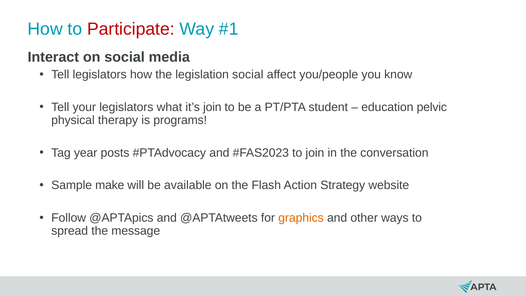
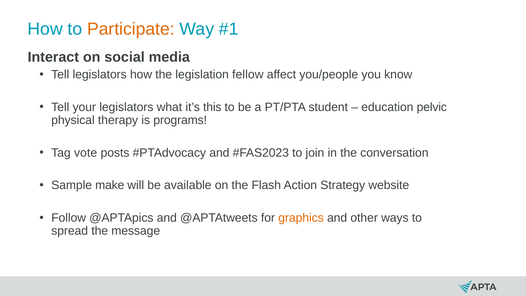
Participate colour: red -> orange
legislation social: social -> fellow
it’s join: join -> this
year: year -> vote
